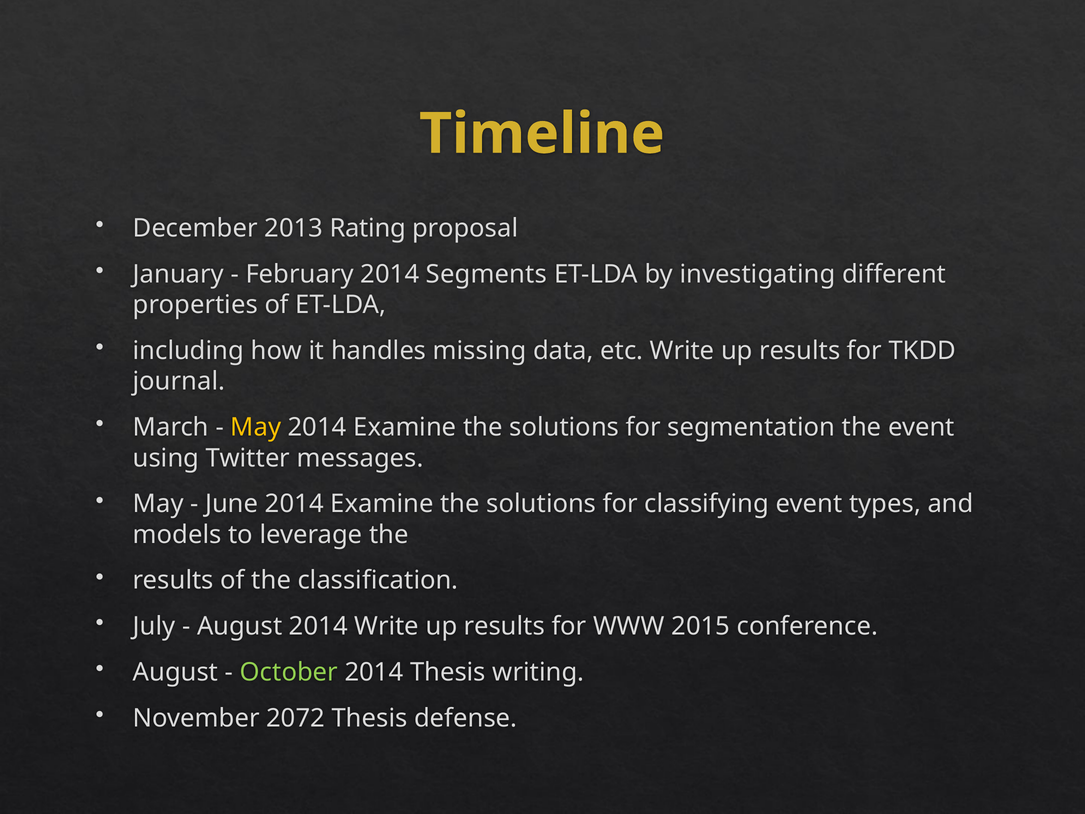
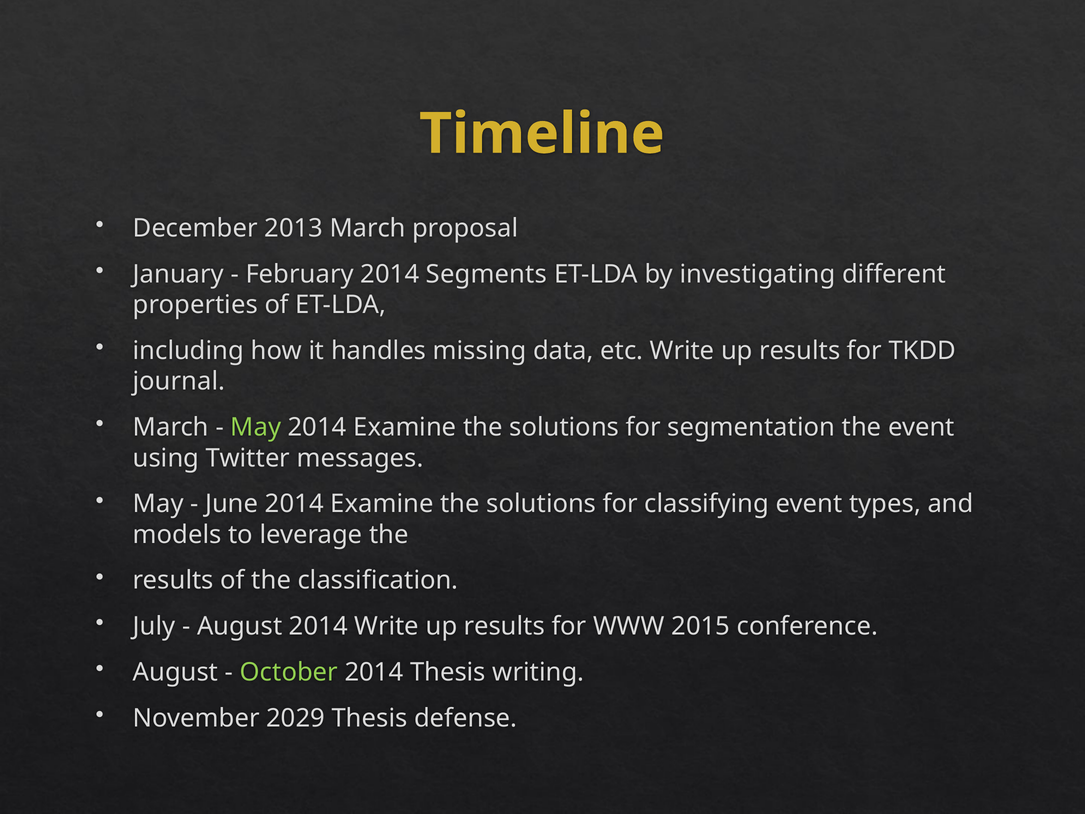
2013 Rating: Rating -> March
May at (256, 427) colour: yellow -> light green
2072: 2072 -> 2029
